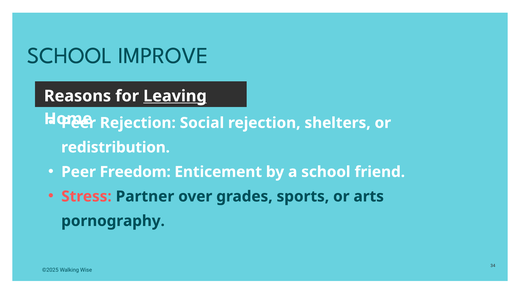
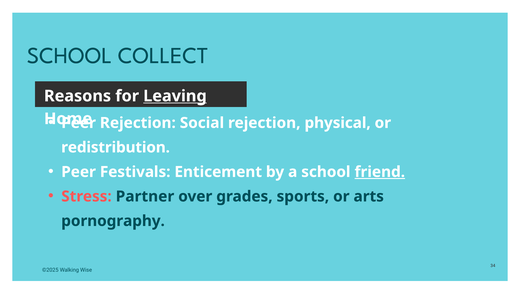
IMPROVE: IMPROVE -> COLLECT
shelters: shelters -> physical
Freedom: Freedom -> Festivals
friend underline: none -> present
